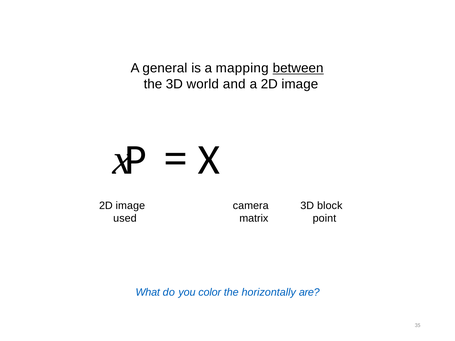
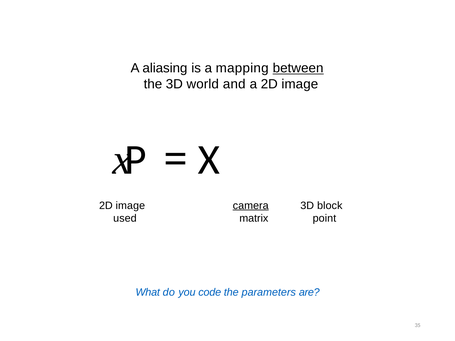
general: general -> aliasing
camera underline: none -> present
color: color -> code
horizontally: horizontally -> parameters
